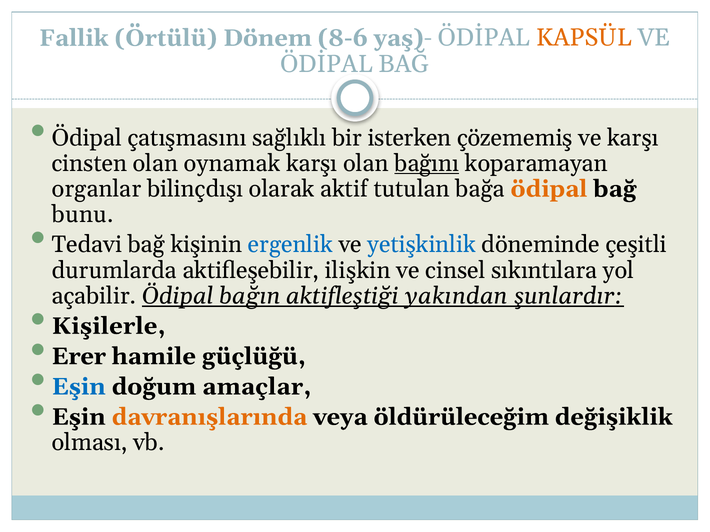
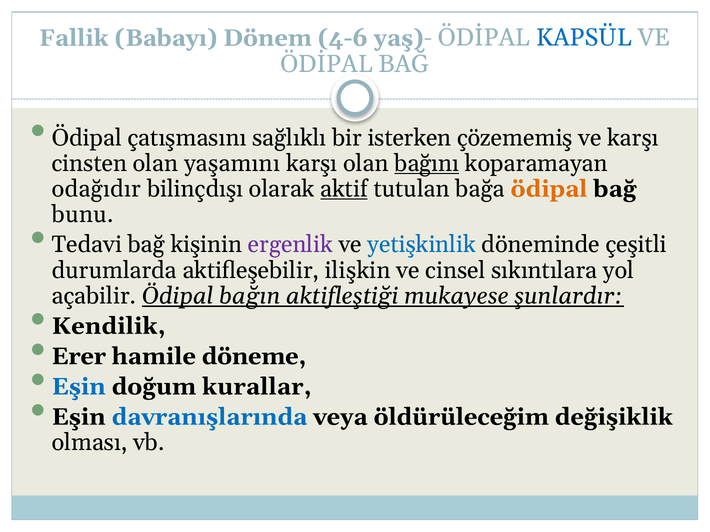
Örtülü: Örtülü -> Babayı
8-6: 8-6 -> 4-6
KAPSÜL colour: orange -> blue
oynamak: oynamak -> yaşamını
organlar: organlar -> odağıdır
aktif underline: none -> present
ergenlik colour: blue -> purple
yakından: yakından -> mukayese
Kişilerle: Kişilerle -> Kendilik
güçlüğü: güçlüğü -> döneme
amaçlar: amaçlar -> kurallar
davranışlarında colour: orange -> blue
